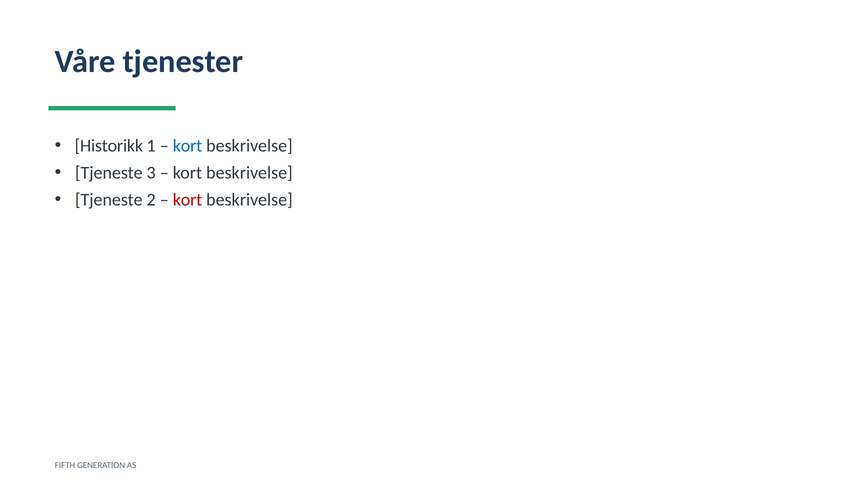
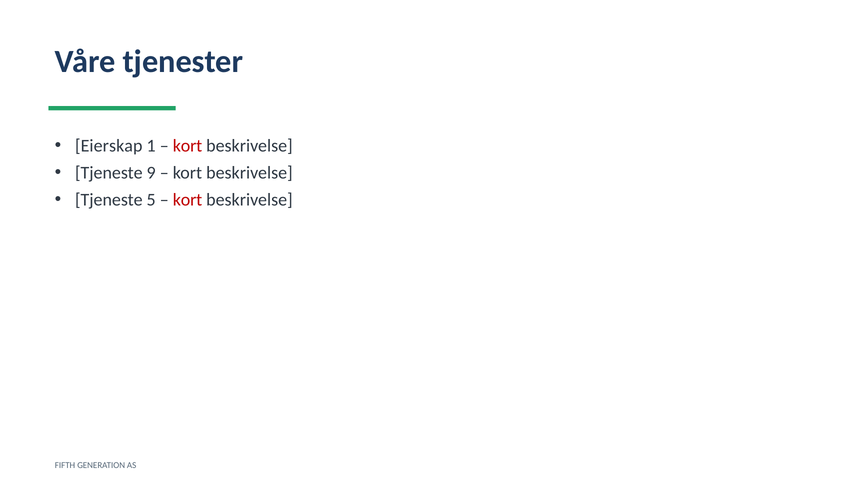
Historikk: Historikk -> Eierskap
kort at (188, 146) colour: blue -> red
3: 3 -> 9
2: 2 -> 5
